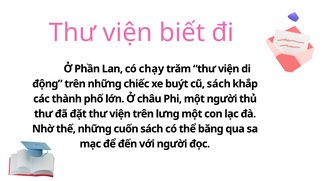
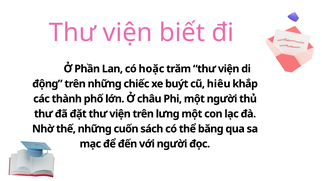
chạy: chạy -> hoặc
cũ sách: sách -> hiêu
